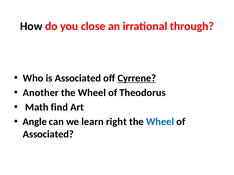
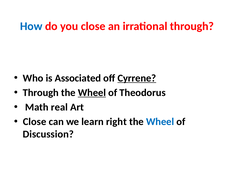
How colour: black -> blue
Another at (41, 93): Another -> Through
Wheel at (92, 93) underline: none -> present
find: find -> real
Angle at (35, 122): Angle -> Close
Associated at (48, 135): Associated -> Discussion
